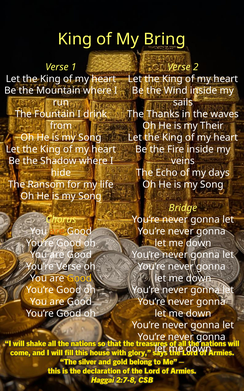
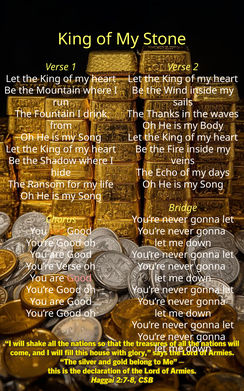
Bring: Bring -> Stone
Their: Their -> Body
Good at (79, 278) colour: yellow -> pink
